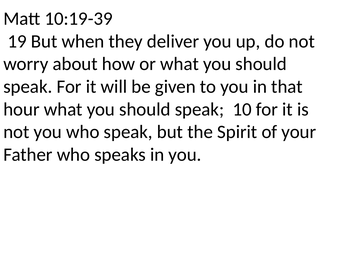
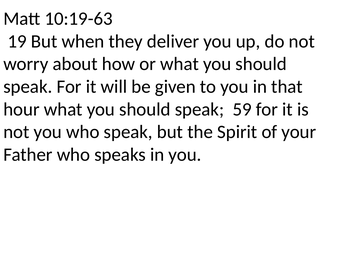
10:19-39: 10:19-39 -> 10:19-63
10: 10 -> 59
